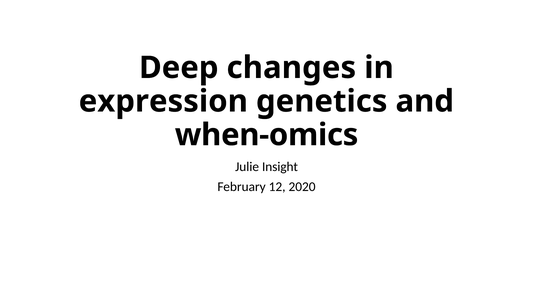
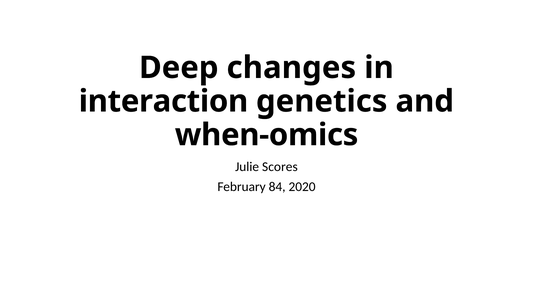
expression: expression -> interaction
Insight: Insight -> Scores
12: 12 -> 84
